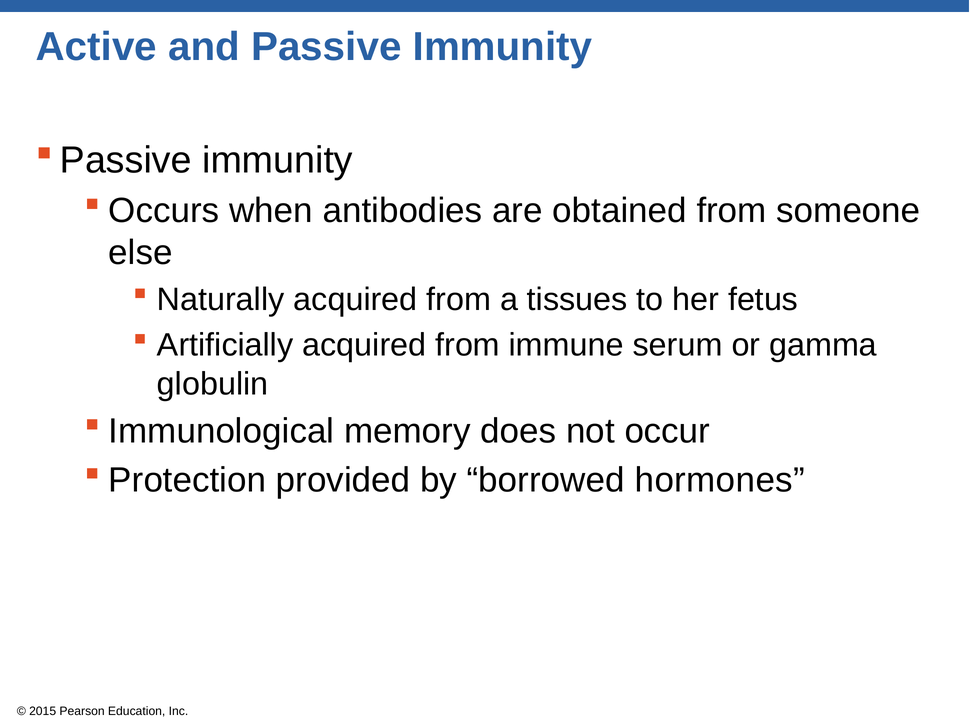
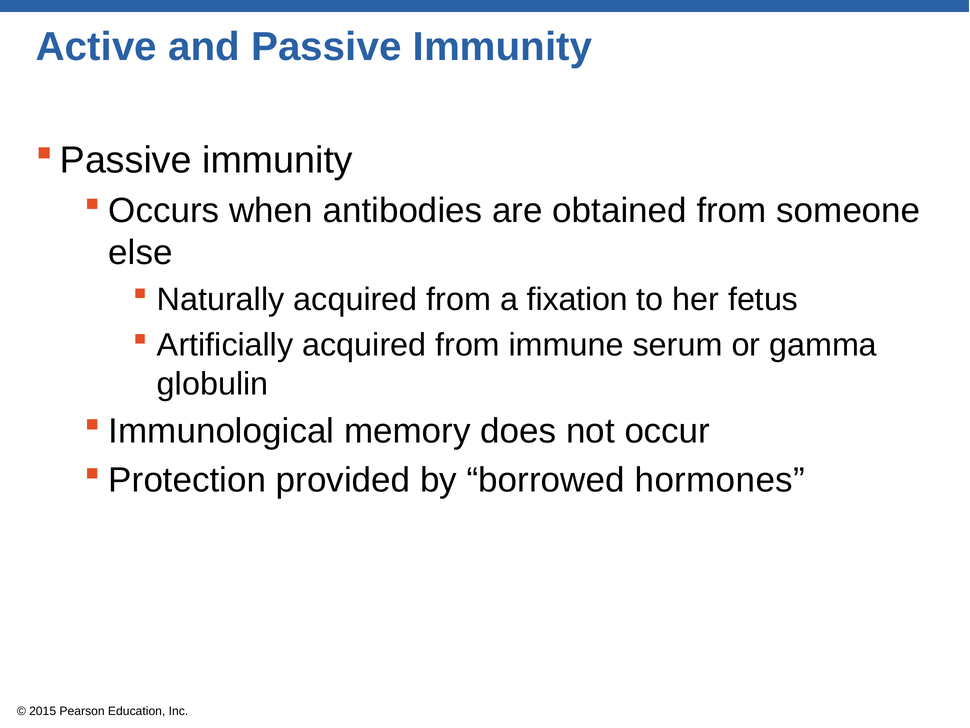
tissues: tissues -> fixation
